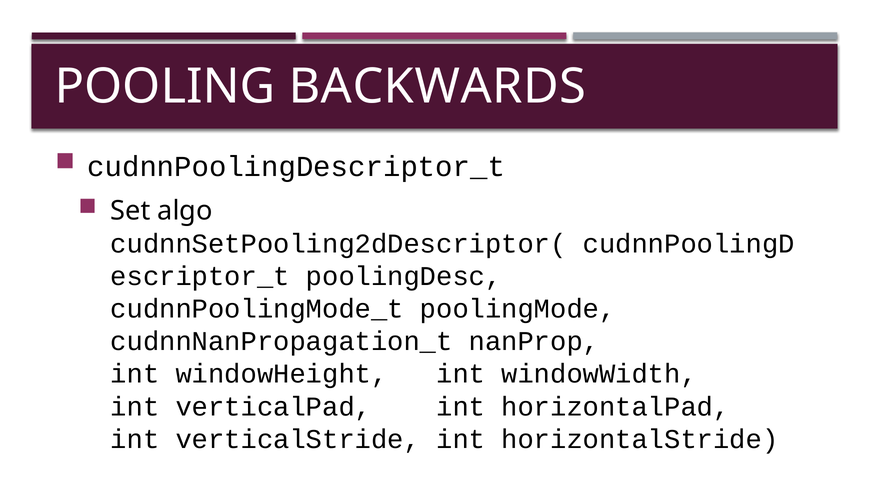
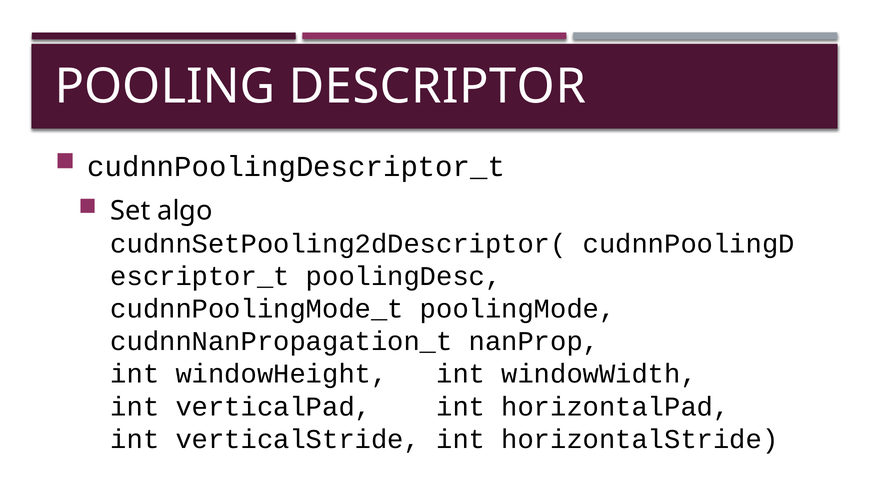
BACKWARDS: BACKWARDS -> DESCRIPTOR
